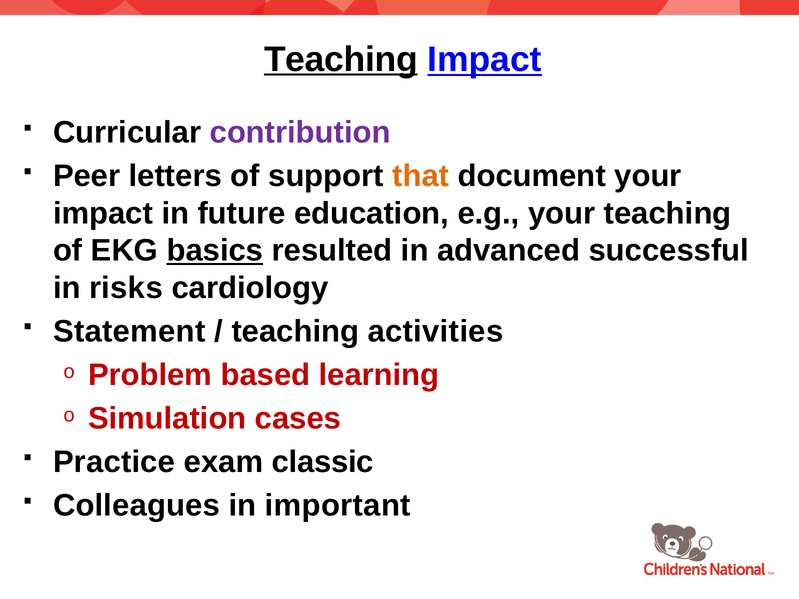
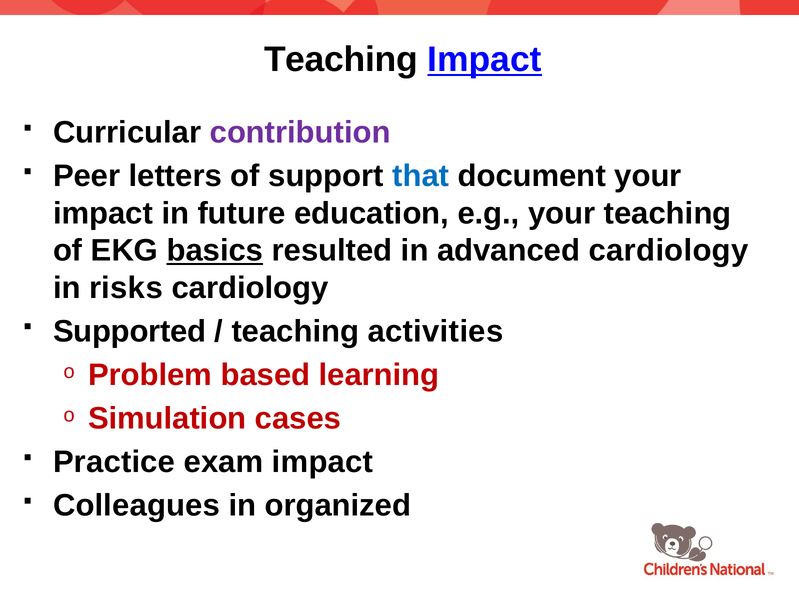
Teaching at (341, 59) underline: present -> none
that colour: orange -> blue
advanced successful: successful -> cardiology
Statement: Statement -> Supported
exam classic: classic -> impact
important: important -> organized
